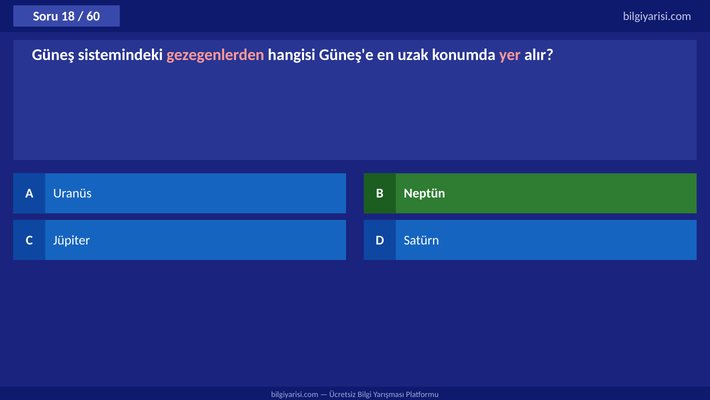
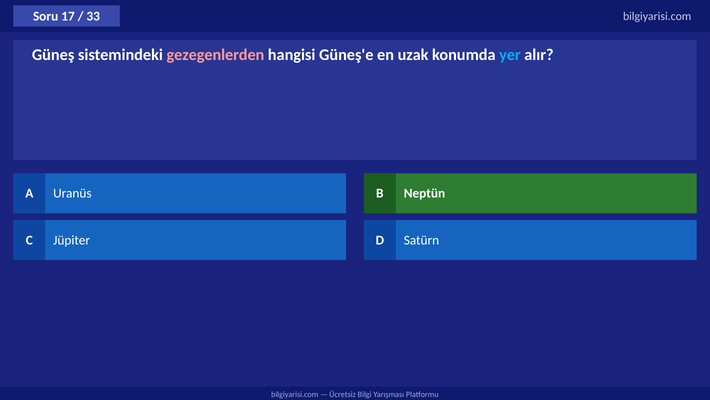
18: 18 -> 17
60: 60 -> 33
yer colour: pink -> light blue
